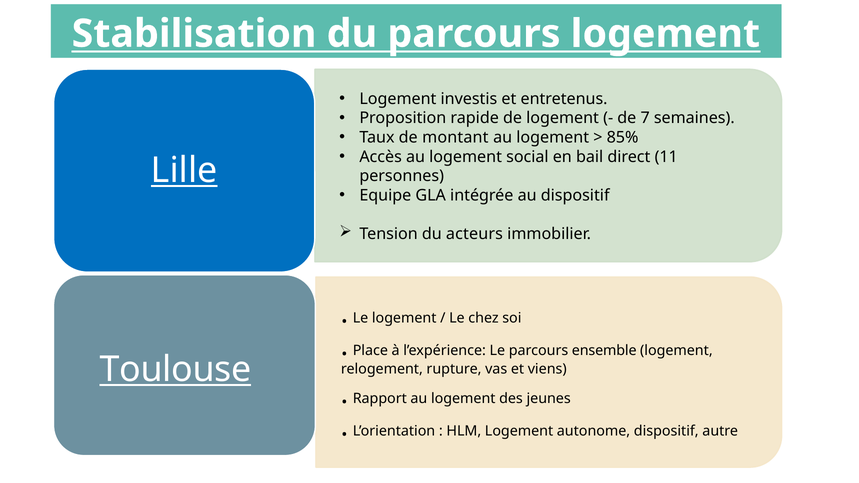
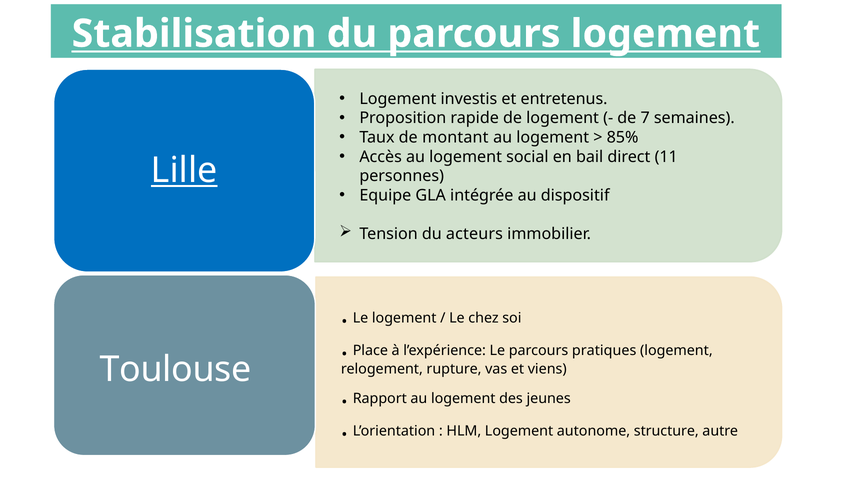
ensemble: ensemble -> pratiques
Toulouse underline: present -> none
autonome dispositif: dispositif -> structure
